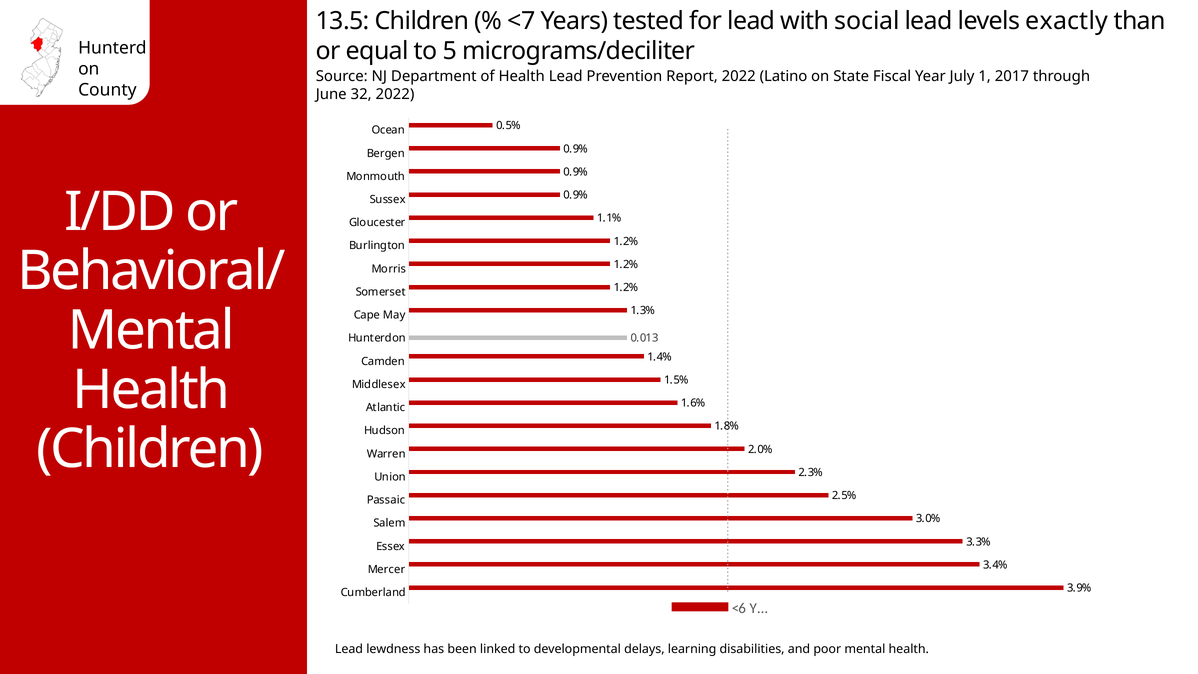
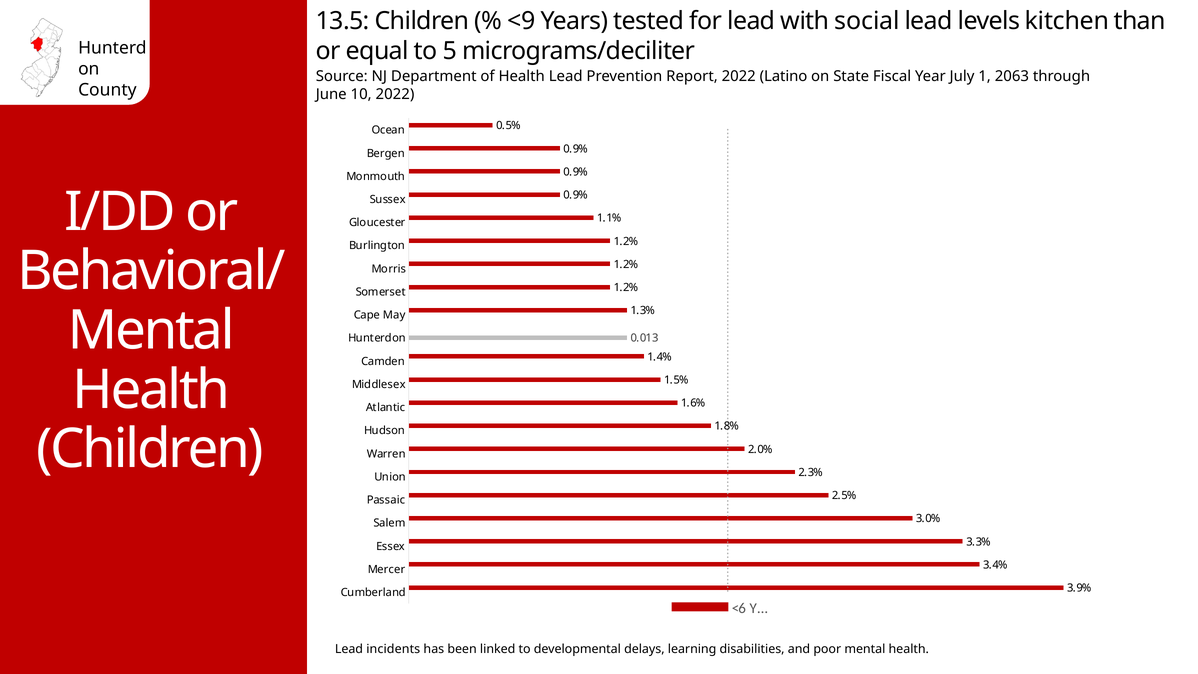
<7: <7 -> <9
exactly: exactly -> kitchen
2017: 2017 -> 2063
32: 32 -> 10
lewdness: lewdness -> incidents
